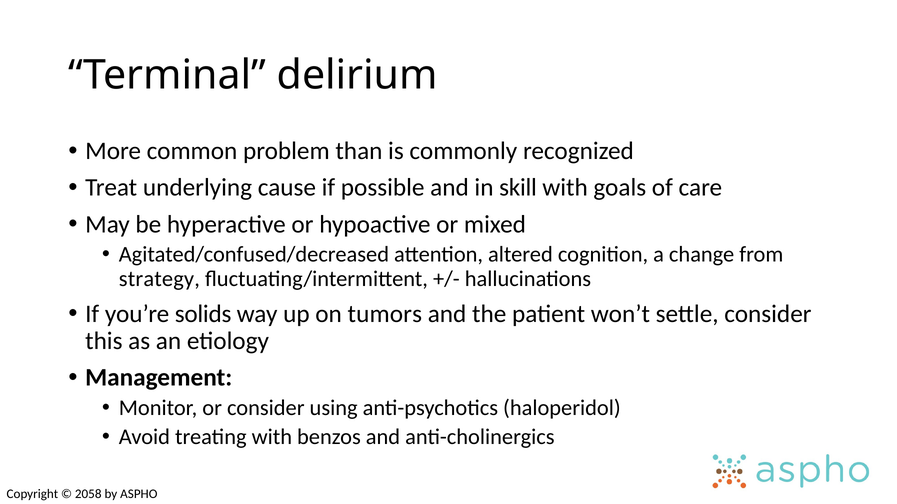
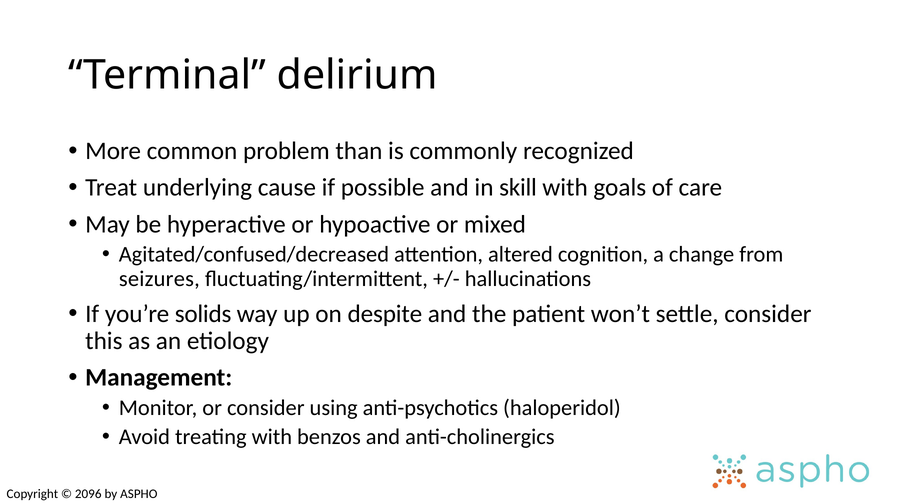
strategy: strategy -> seizures
tumors: tumors -> despite
2058: 2058 -> 2096
